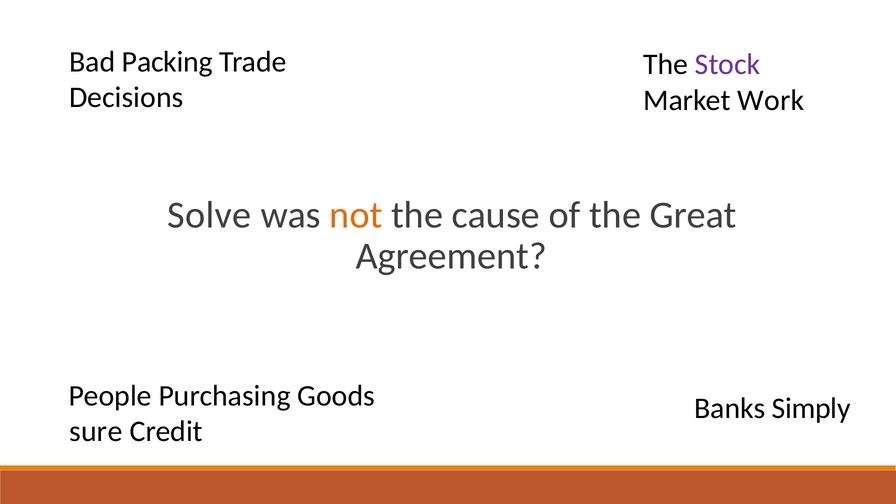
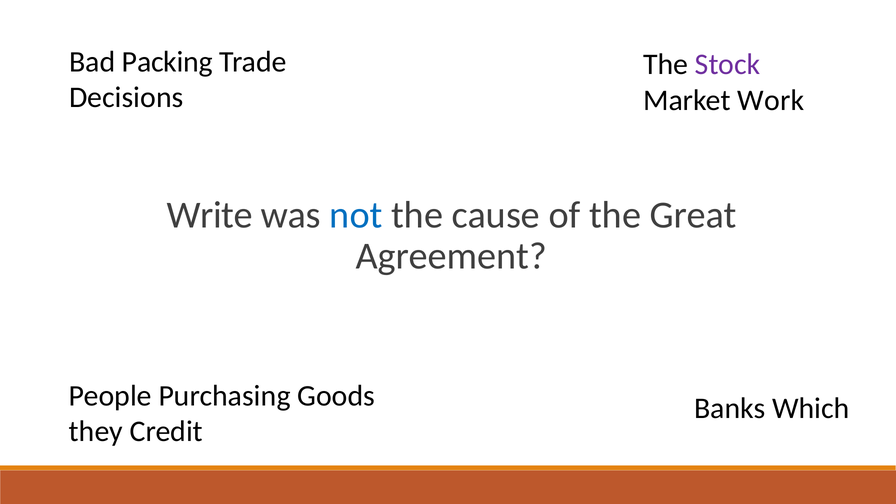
Solve: Solve -> Write
not colour: orange -> blue
Simply: Simply -> Which
sure: sure -> they
